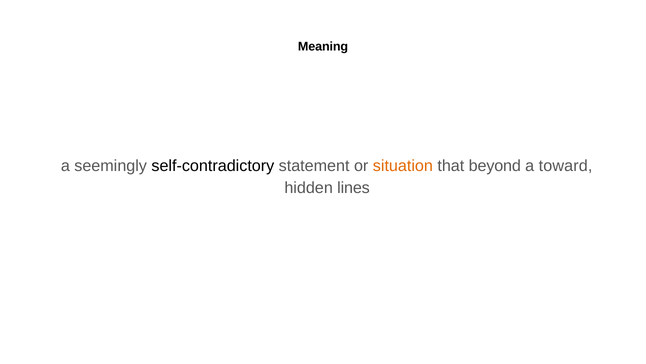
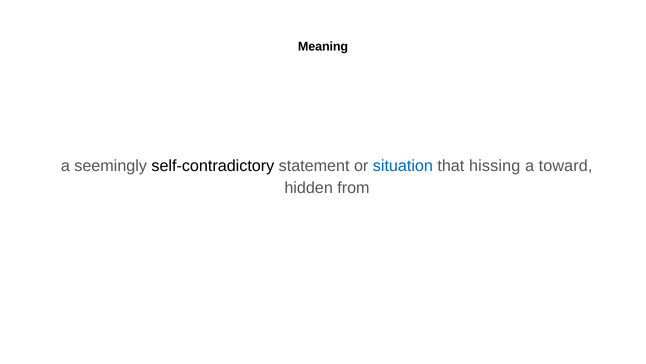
situation colour: orange -> blue
beyond: beyond -> hissing
lines: lines -> from
